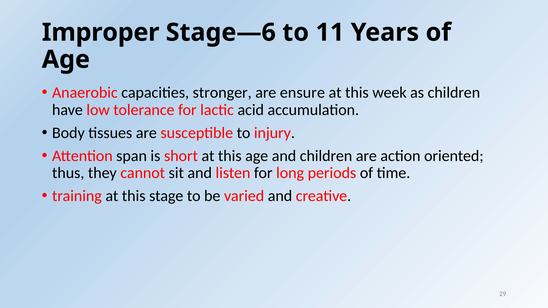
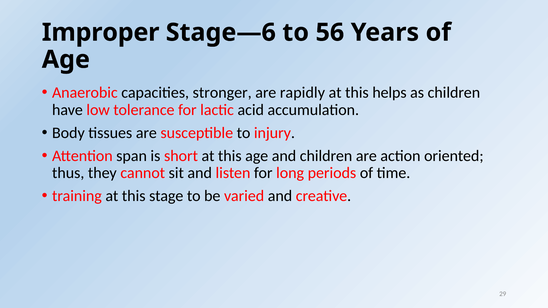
11: 11 -> 56
ensure: ensure -> rapidly
week: week -> helps
